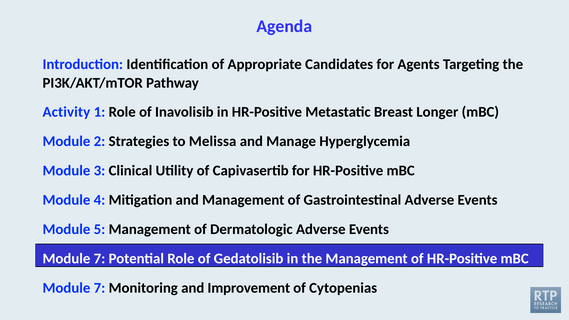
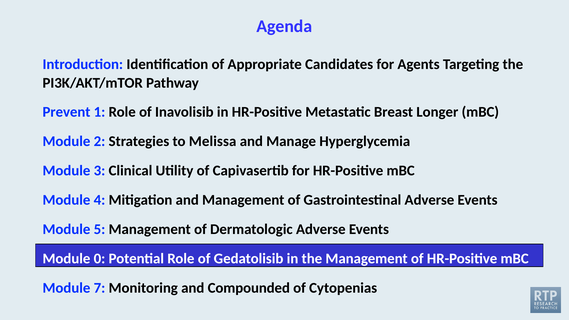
Activity: Activity -> Prevent
7 at (100, 259): 7 -> 0
Improvement: Improvement -> Compounded
